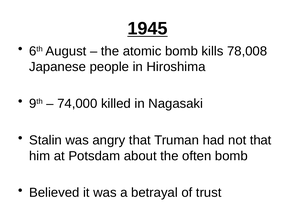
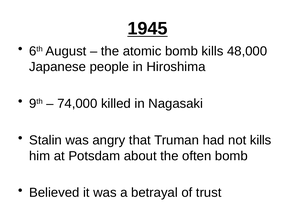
78,008: 78,008 -> 48,000
not that: that -> kills
